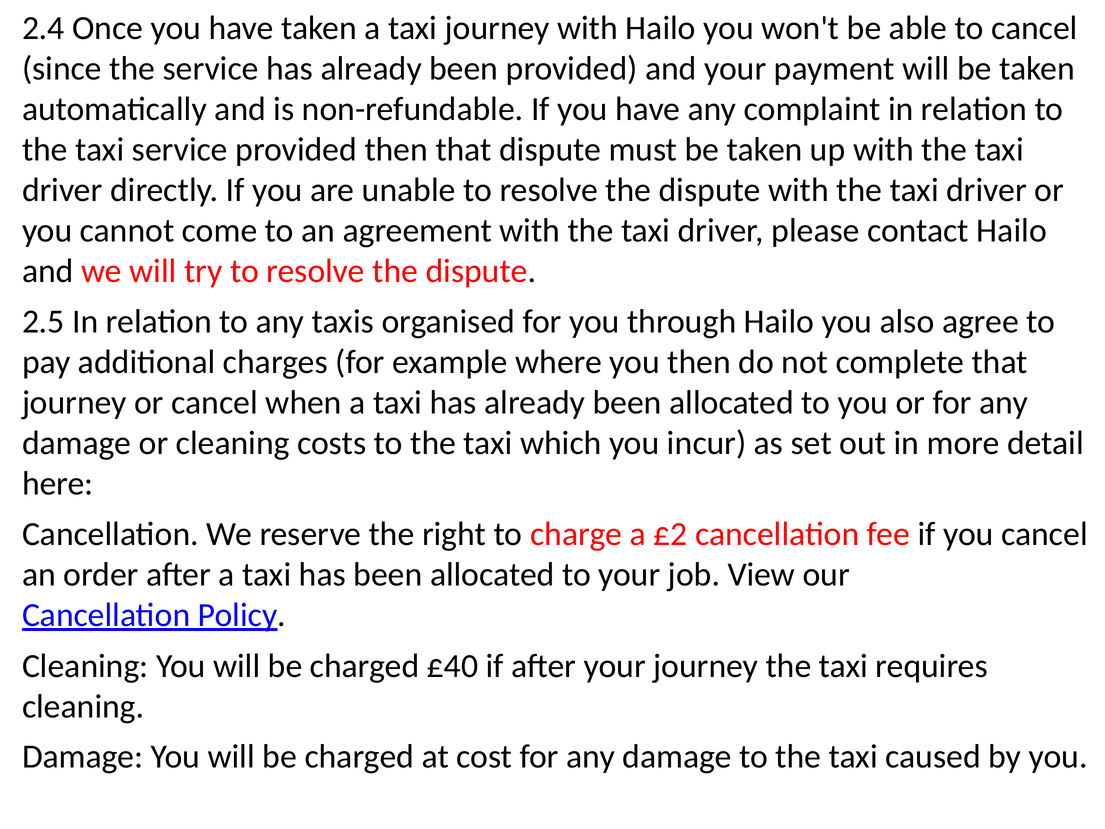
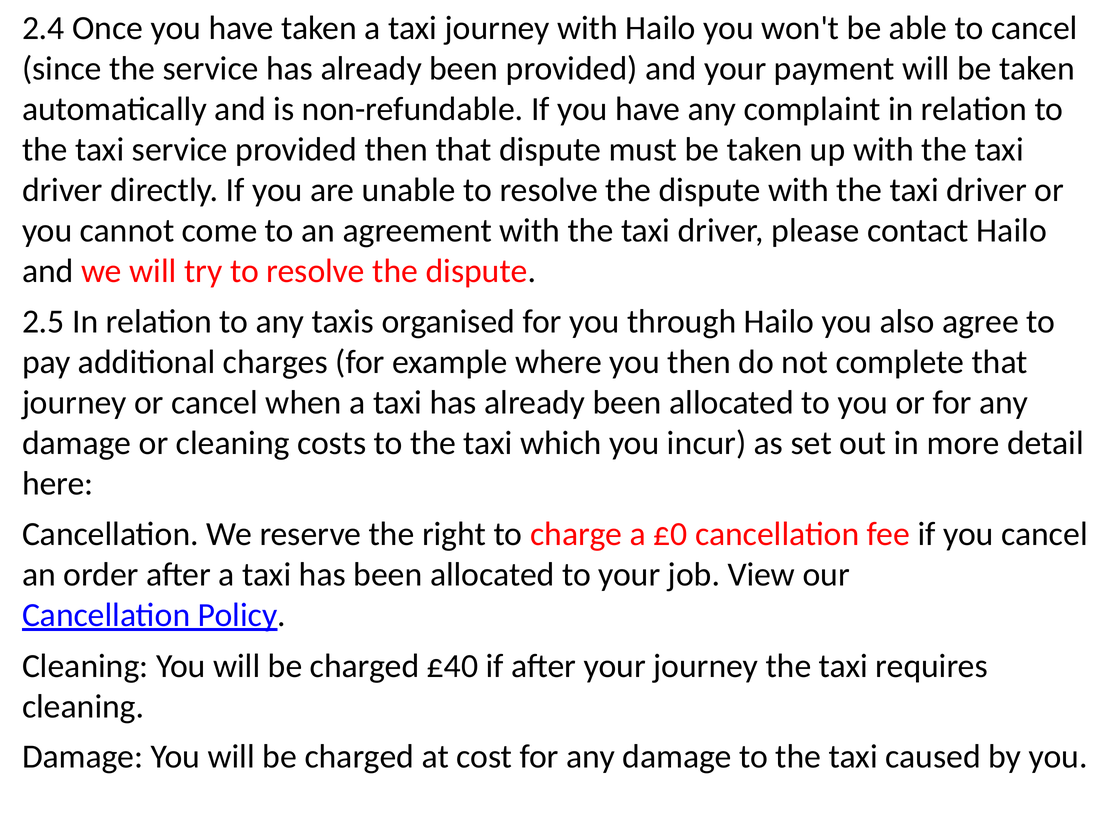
£2: £2 -> £0
